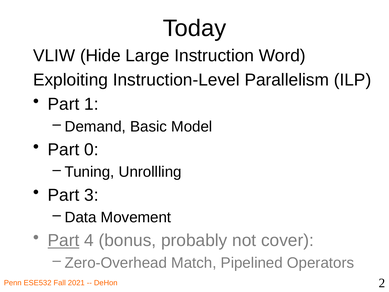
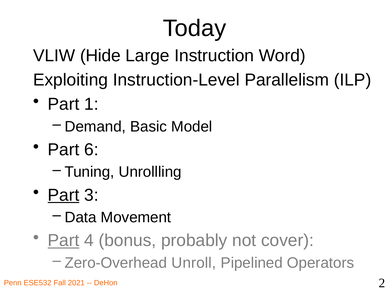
0: 0 -> 6
Part at (63, 195) underline: none -> present
Match: Match -> Unroll
